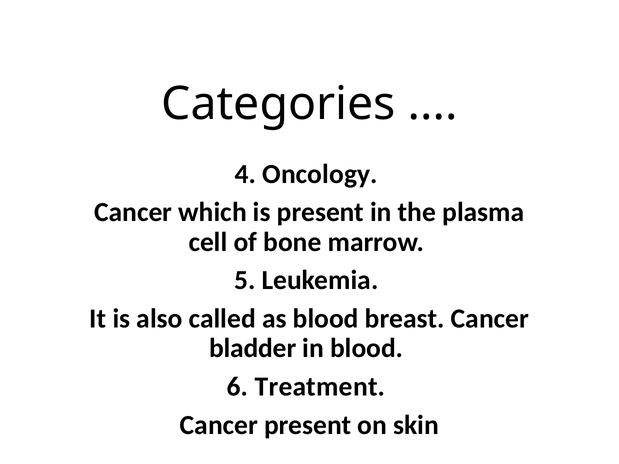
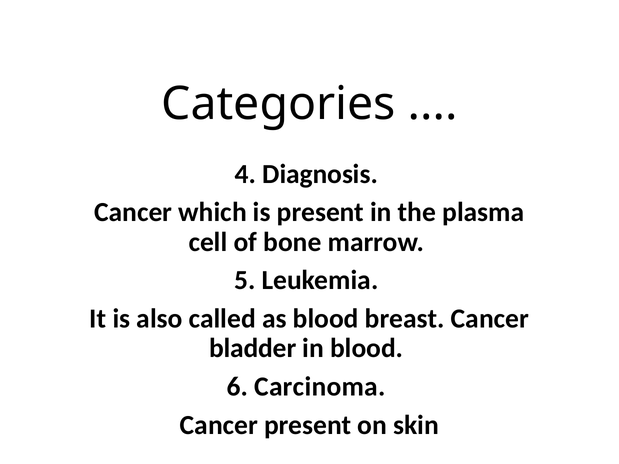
Oncology: Oncology -> Diagnosis
Treatment: Treatment -> Carcinoma
